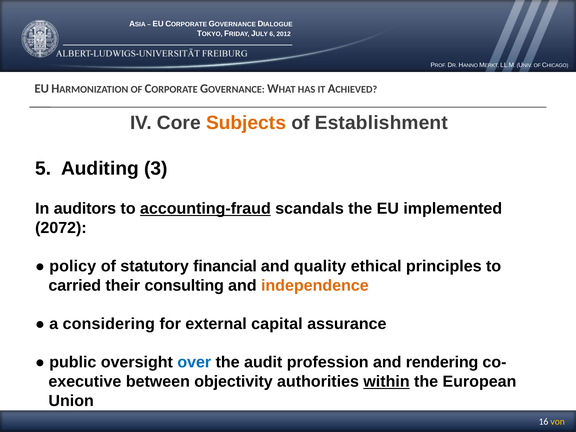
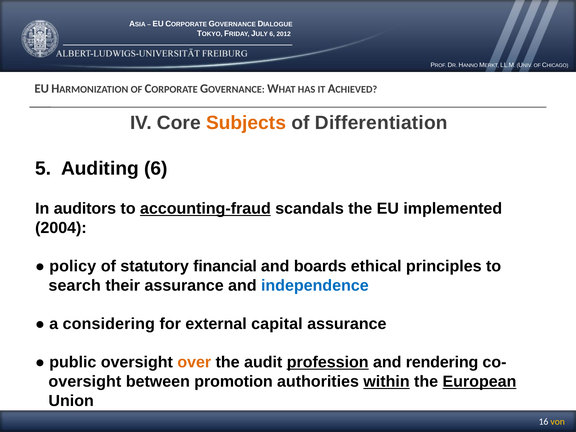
Establishment: Establishment -> Differentiation
Auditing 3: 3 -> 6
2072: 2072 -> 2004
quality: quality -> boards
carried: carried -> search
their consulting: consulting -> assurance
independence colour: orange -> blue
over colour: blue -> orange
profession underline: none -> present
executive at (85, 382): executive -> oversight
objectivity: objectivity -> promotion
European underline: none -> present
